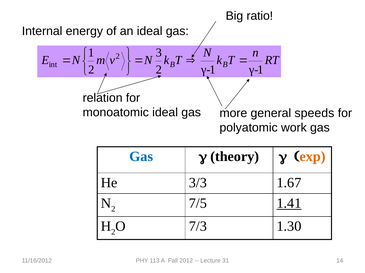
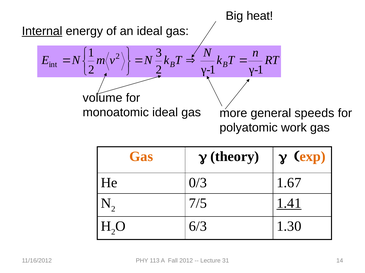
ratio: ratio -> heat
Internal underline: none -> present
relation: relation -> volume
Gas at (141, 157) colour: blue -> orange
3/3: 3/3 -> 0/3
7/3: 7/3 -> 6/3
